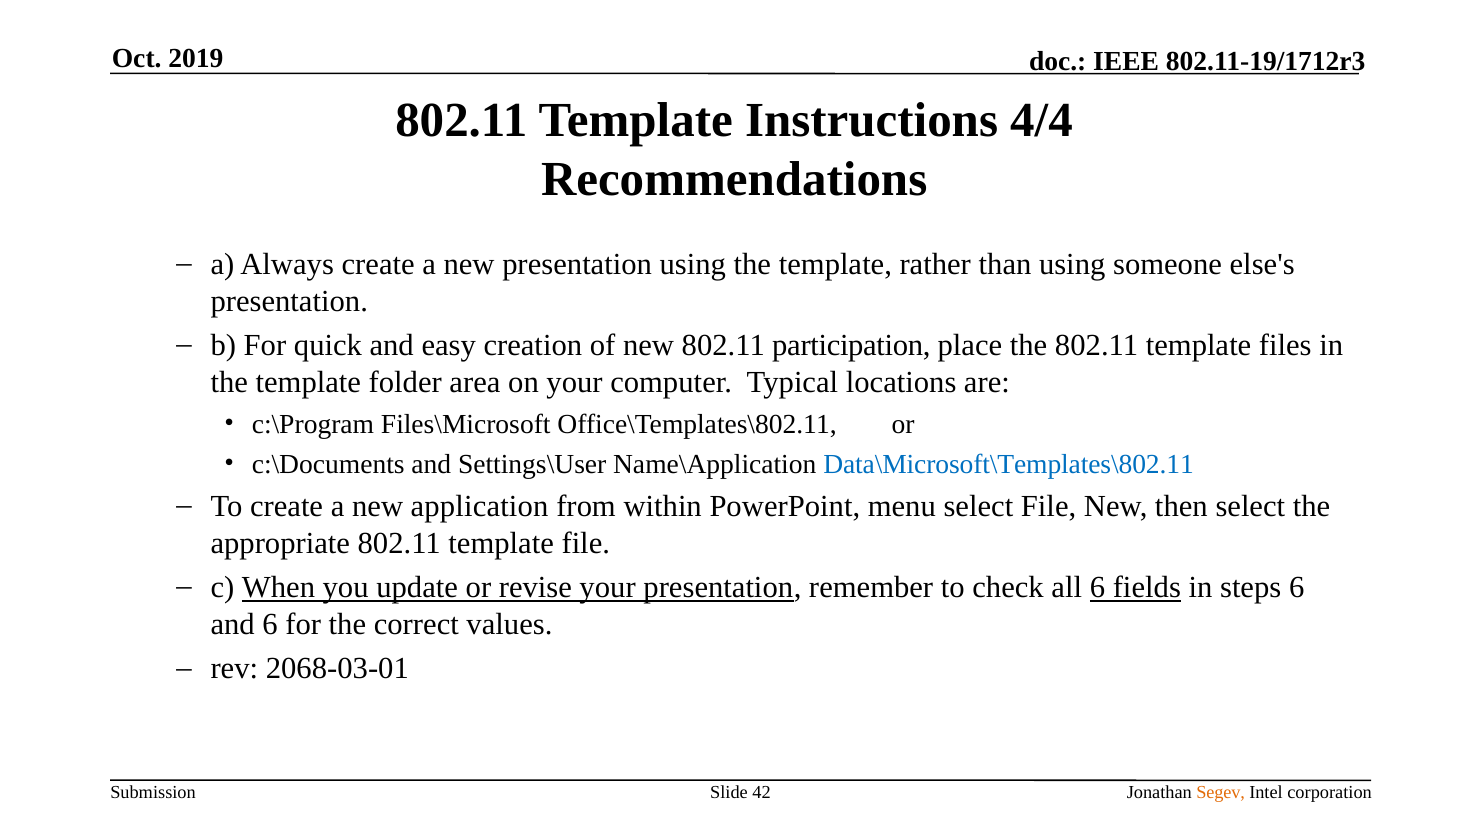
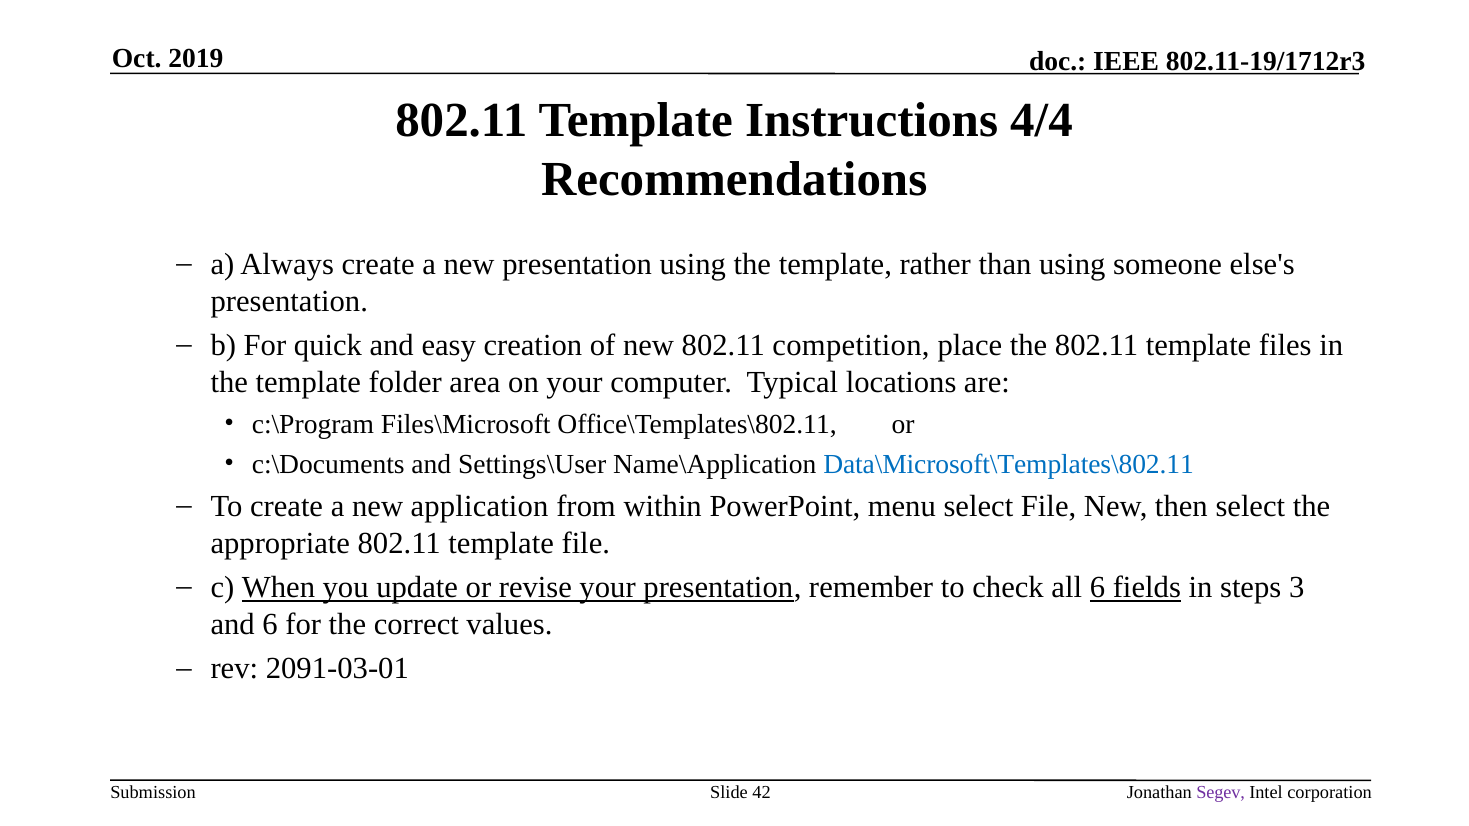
participation: participation -> competition
steps 6: 6 -> 3
2068-03-01: 2068-03-01 -> 2091-03-01
Segev colour: orange -> purple
